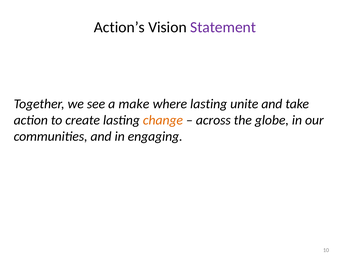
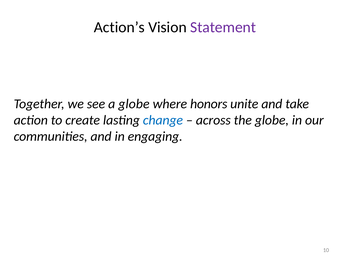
a make: make -> globe
where lasting: lasting -> honors
change colour: orange -> blue
